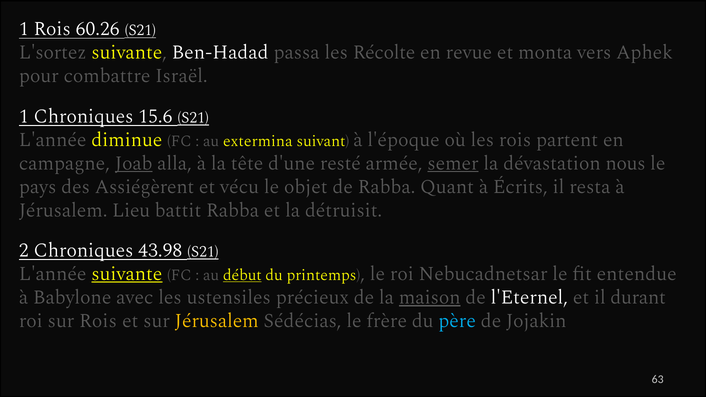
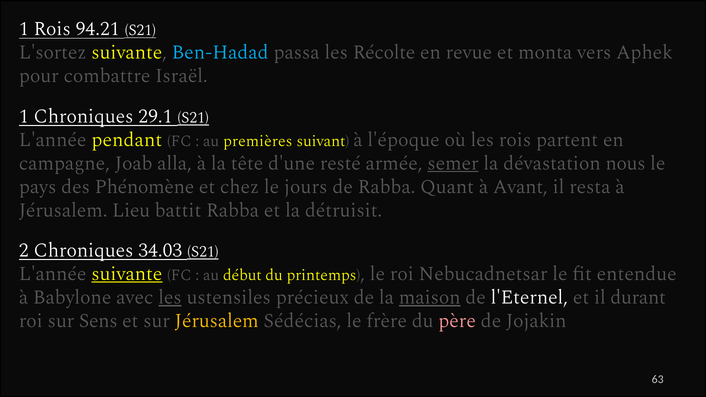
60.26: 60.26 -> 94.21
Ben-Hadad colour: white -> light blue
15.6: 15.6 -> 29.1
diminue: diminue -> pendant
extermina: extermina -> premières
Joab underline: present -> none
Assiégèrent: Assiégèrent -> Phénomène
vécu: vécu -> chez
objet: objet -> jours
Écrits: Écrits -> Avant
43.98: 43.98 -> 34.03
début underline: present -> none
les at (170, 297) underline: none -> present
sur Rois: Rois -> Sens
père colour: light blue -> pink
